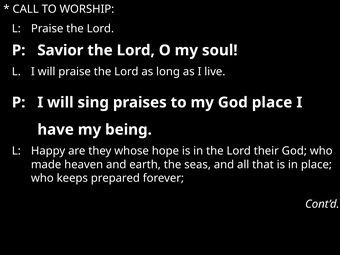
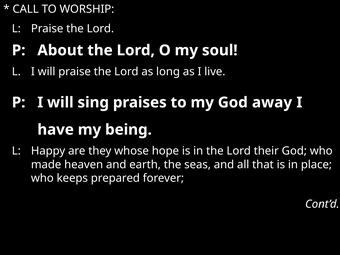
Savior: Savior -> About
God place: place -> away
